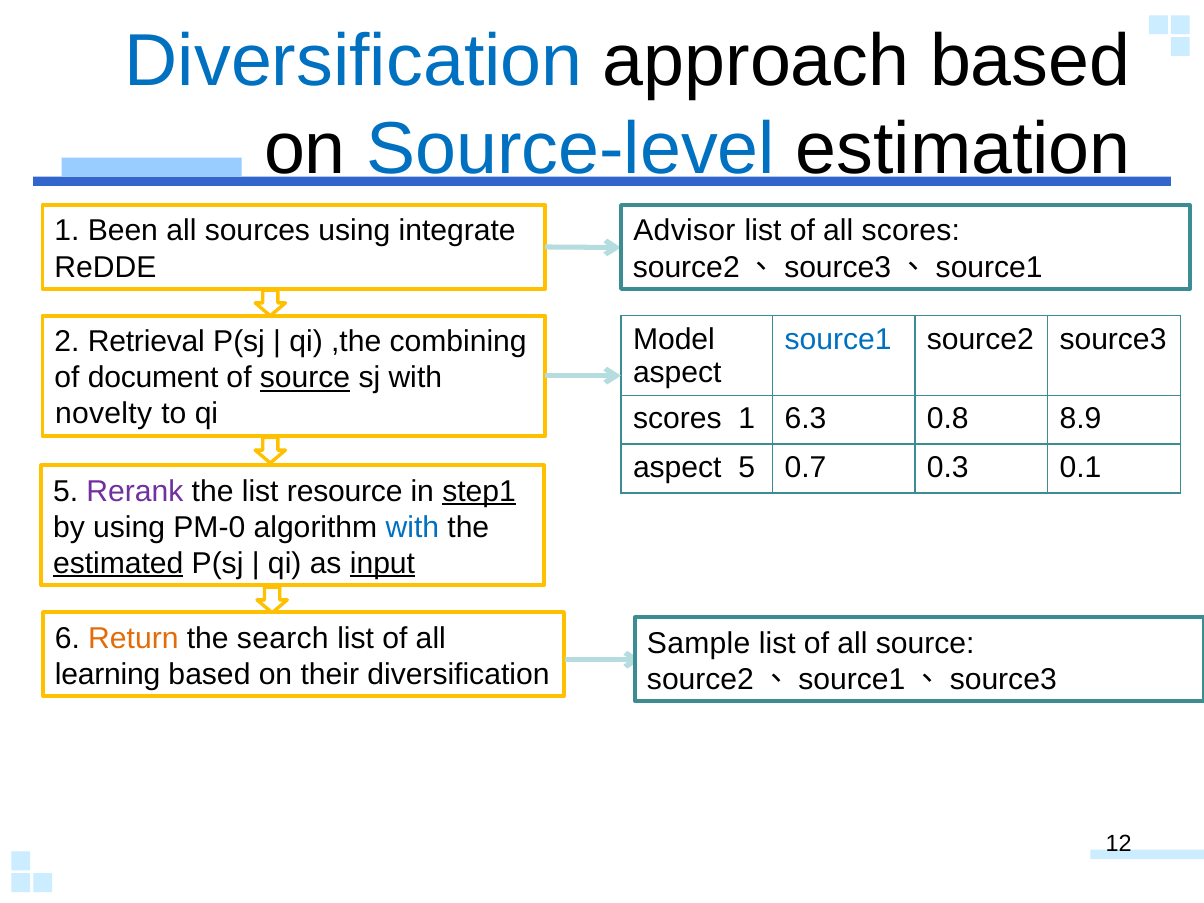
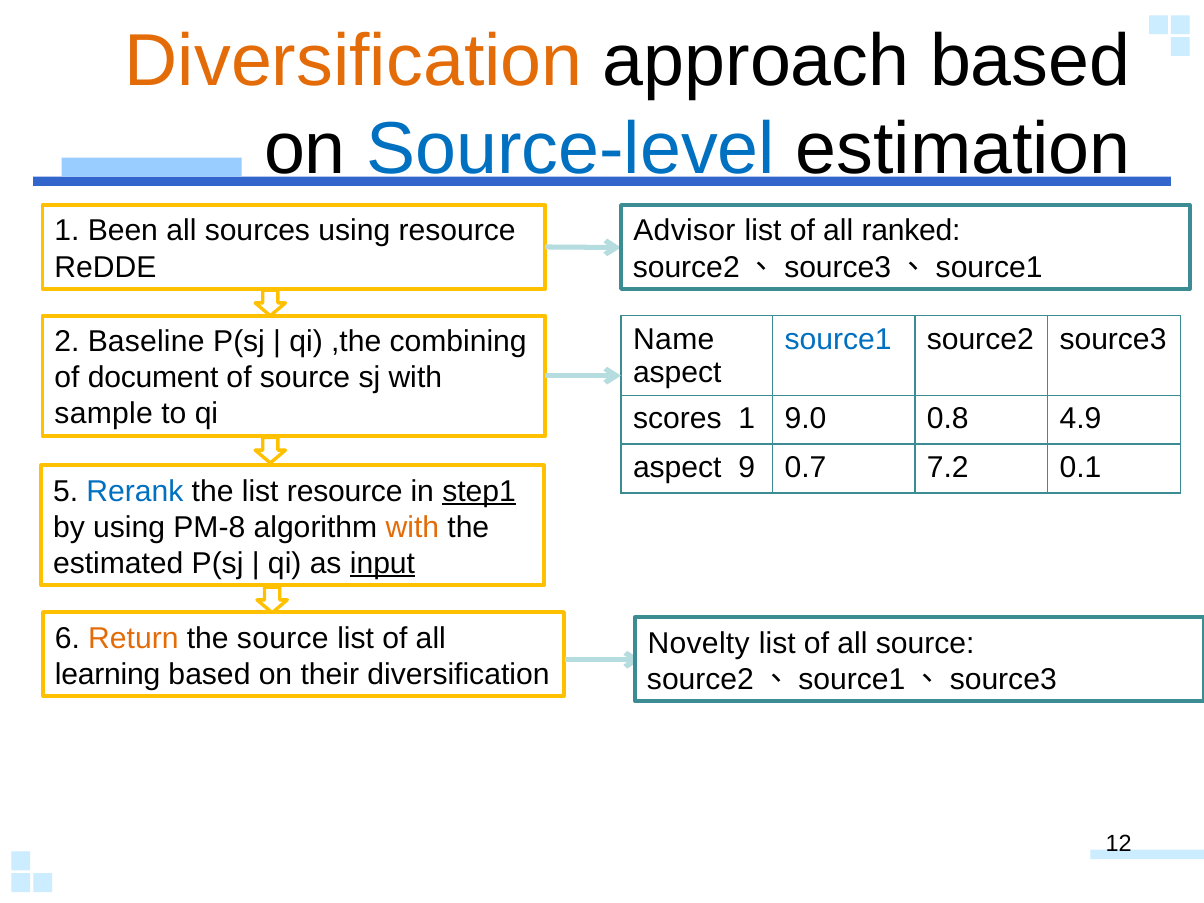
Diversification at (354, 61) colour: blue -> orange
using integrate: integrate -> resource
all scores: scores -> ranked
Model: Model -> Name
Retrieval: Retrieval -> Baseline
source at (305, 378) underline: present -> none
novelty: novelty -> sample
6.3: 6.3 -> 9.0
8.9: 8.9 -> 4.9
aspect 5: 5 -> 9
0.3: 0.3 -> 7.2
Rerank colour: purple -> blue
PM-0: PM-0 -> PM-8
with at (412, 527) colour: blue -> orange
estimated underline: present -> none
the search: search -> source
Sample: Sample -> Novelty
